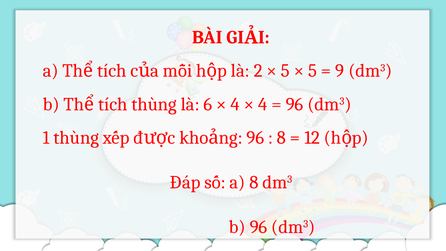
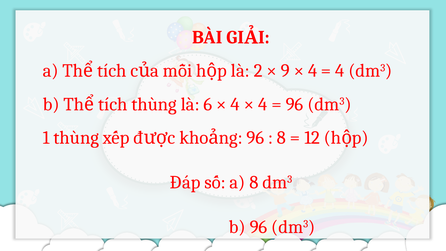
5 at (285, 71): 5 -> 9
5 at (313, 71): 5 -> 4
9 at (340, 71): 9 -> 4
